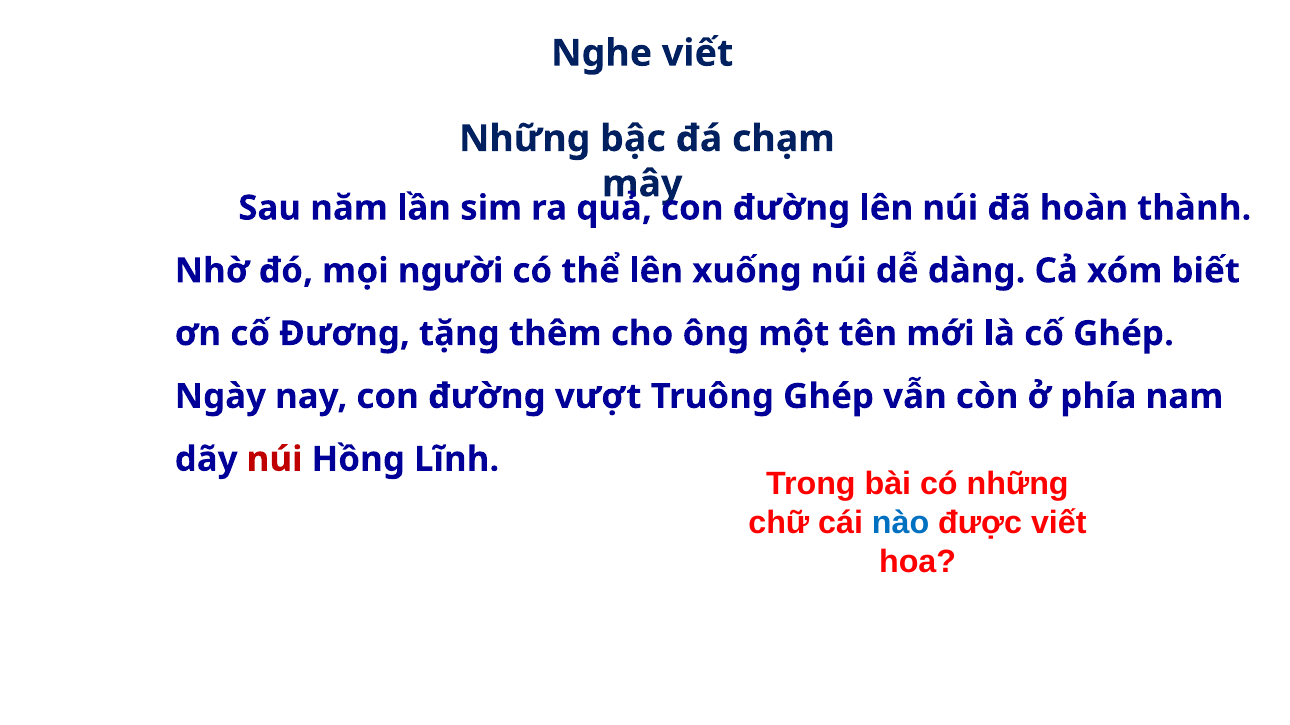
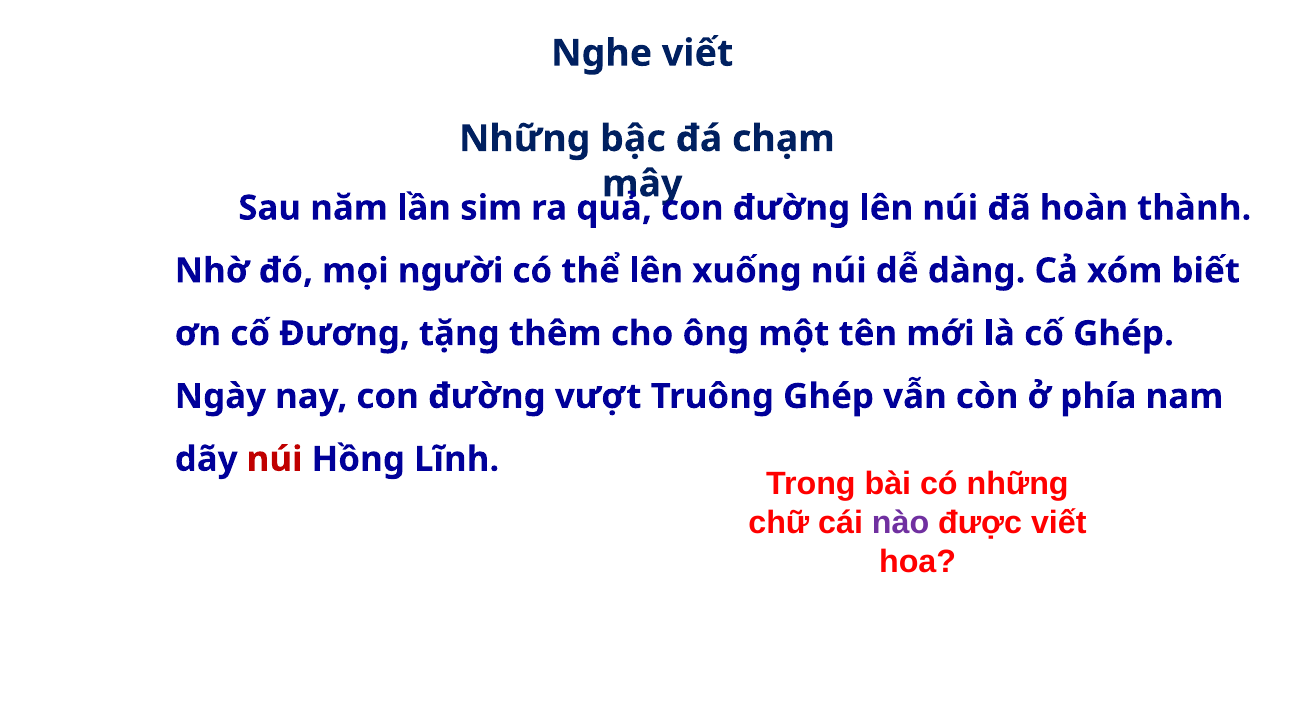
nào colour: blue -> purple
